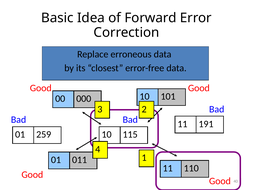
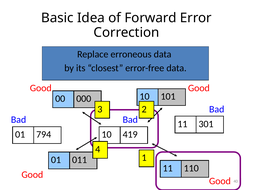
191: 191 -> 301
259: 259 -> 794
115: 115 -> 419
